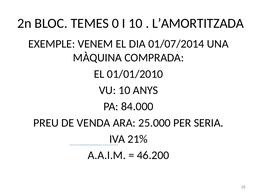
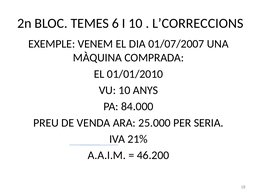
0: 0 -> 6
L’AMORTITZADA: L’AMORTITZADA -> L’CORRECCIONS
01/07/2014: 01/07/2014 -> 01/07/2007
